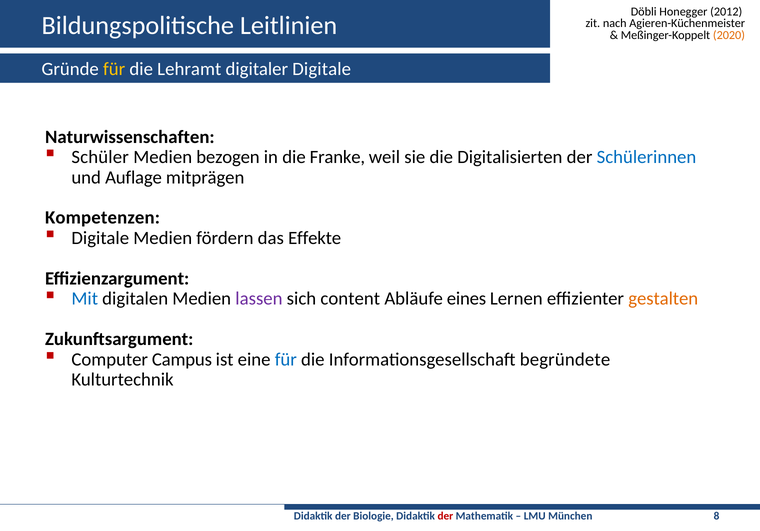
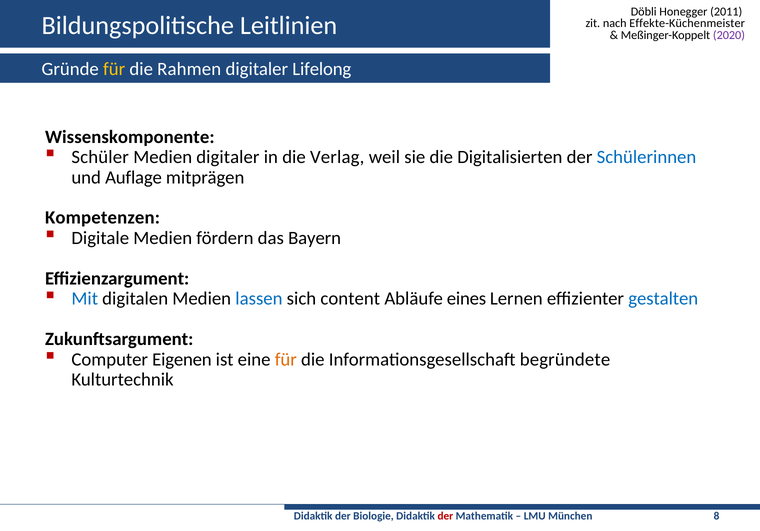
2012: 2012 -> 2011
Agieren-Küchenmeister: Agieren-Küchenmeister -> Effekte-Küchenmeister
2020 colour: orange -> purple
Lehramt: Lehramt -> Rahmen
digitaler Digitale: Digitale -> Lifelong
Naturwissenschaften: Naturwissenschaften -> Wissenskomponente
Medien bezogen: bezogen -> digitaler
Franke: Franke -> Verlag
Effekte: Effekte -> Bayern
lassen colour: purple -> blue
gestalten colour: orange -> blue
Campus: Campus -> Eigenen
für at (286, 360) colour: blue -> orange
